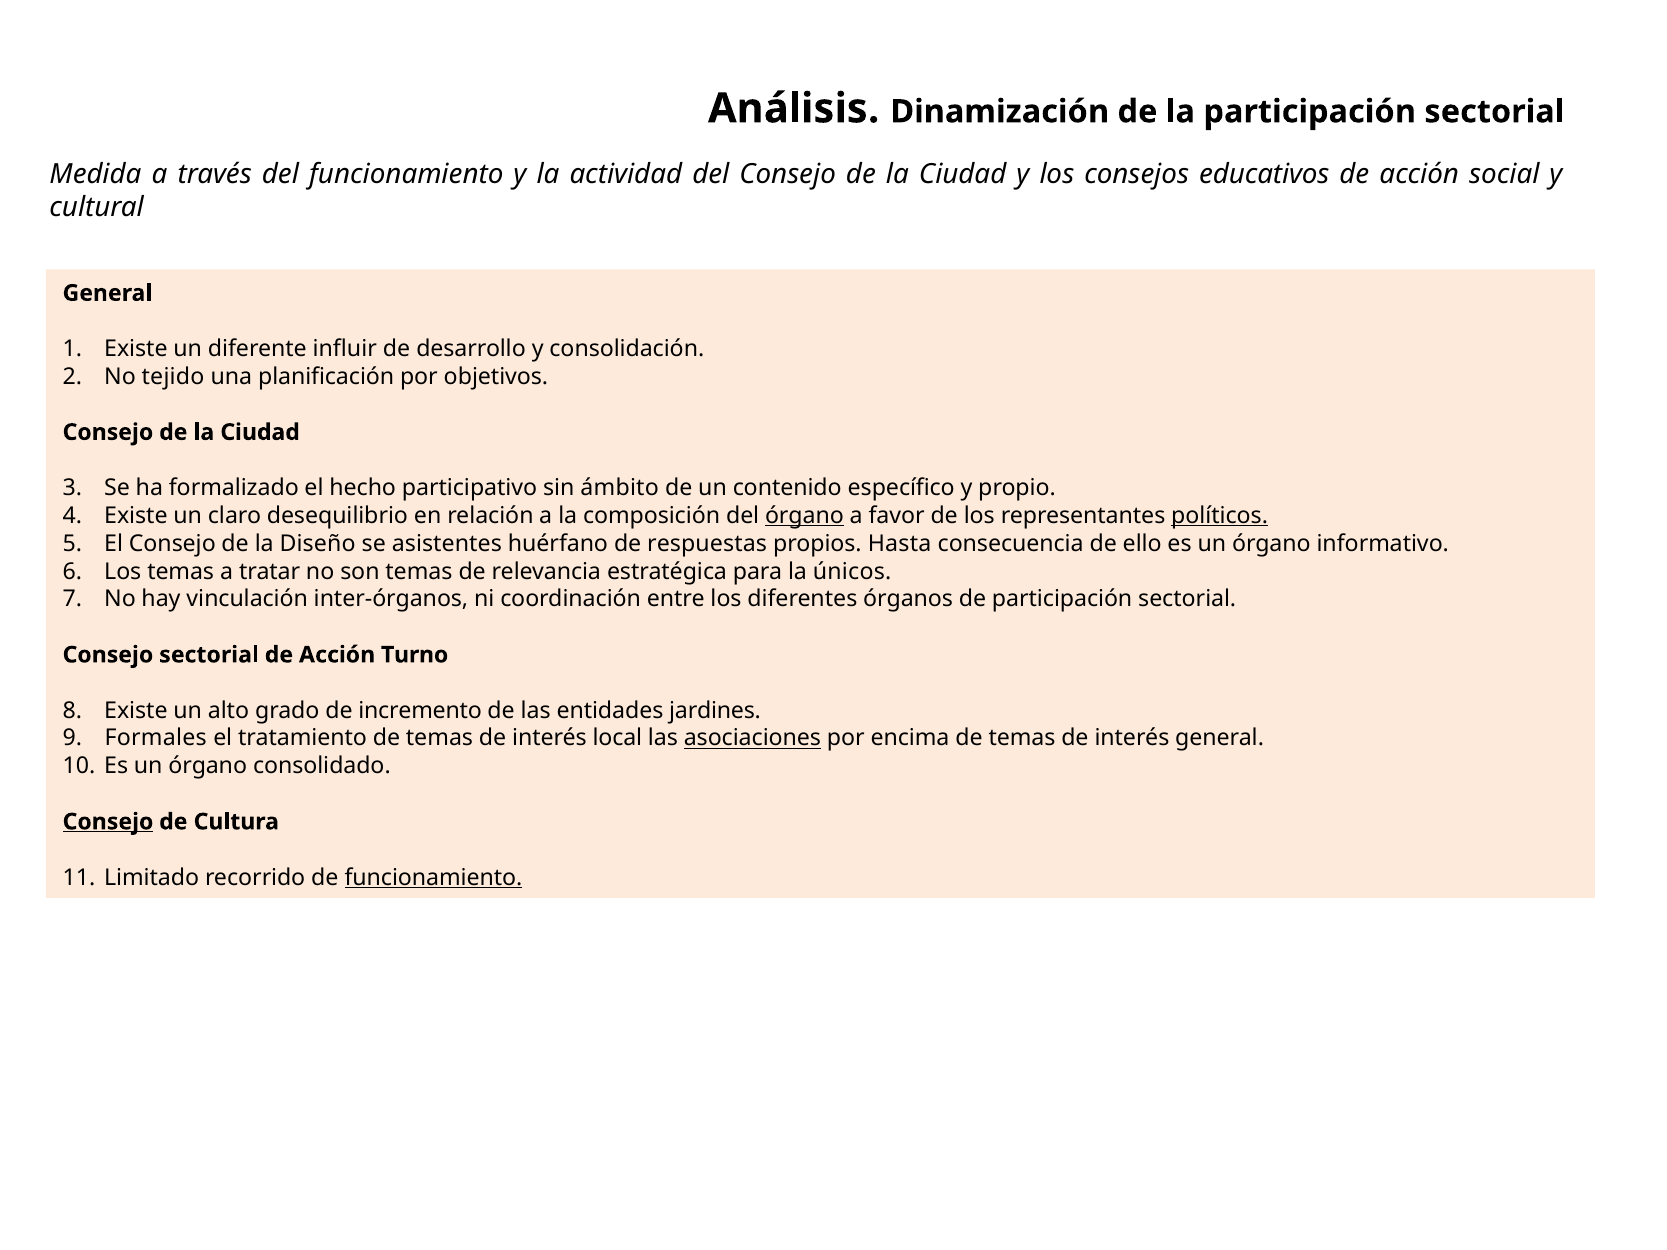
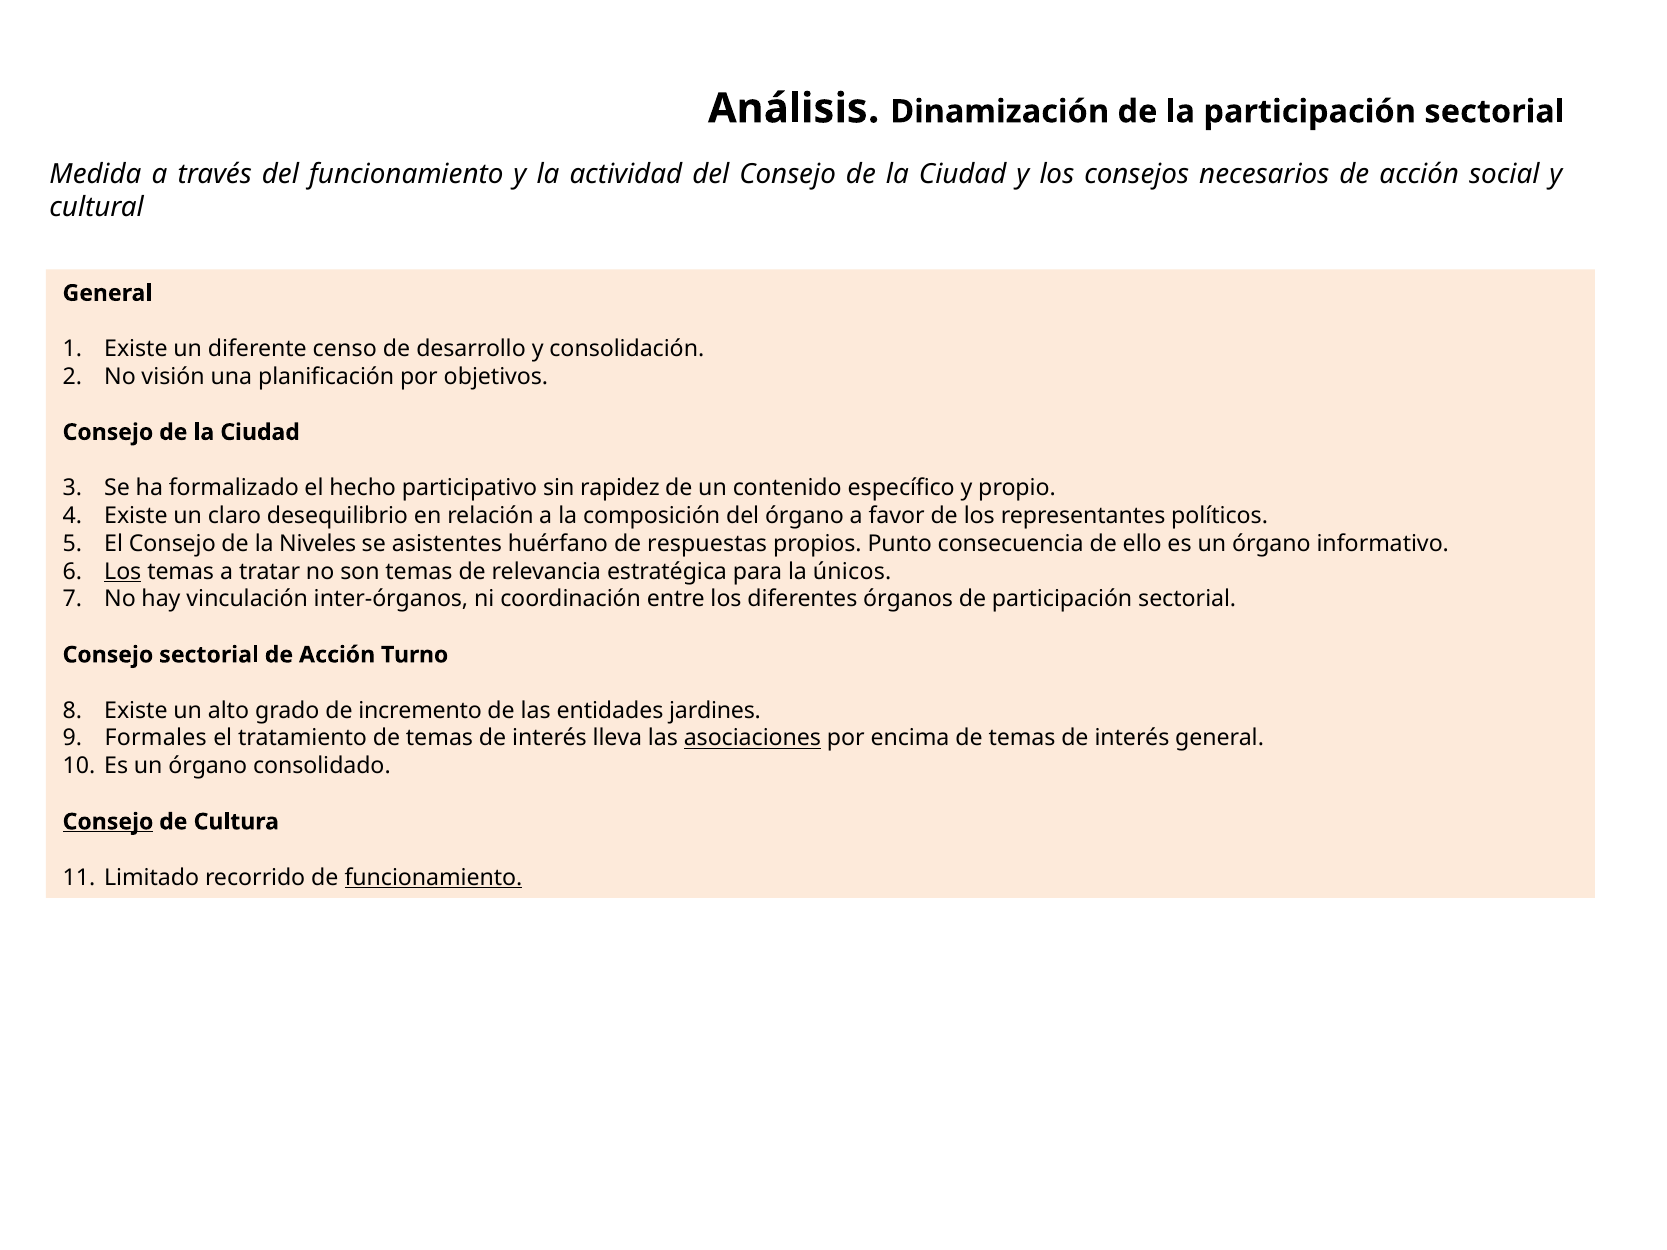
educativos: educativos -> necesarios
influir: influir -> censo
tejido: tejido -> visión
ámbito: ámbito -> rapidez
órgano at (804, 516) underline: present -> none
políticos underline: present -> none
Diseño: Diseño -> Niveles
Hasta: Hasta -> Punto
Los at (123, 571) underline: none -> present
local: local -> lleva
